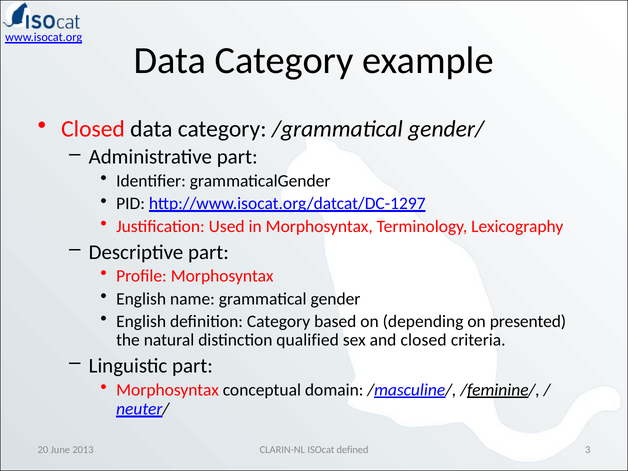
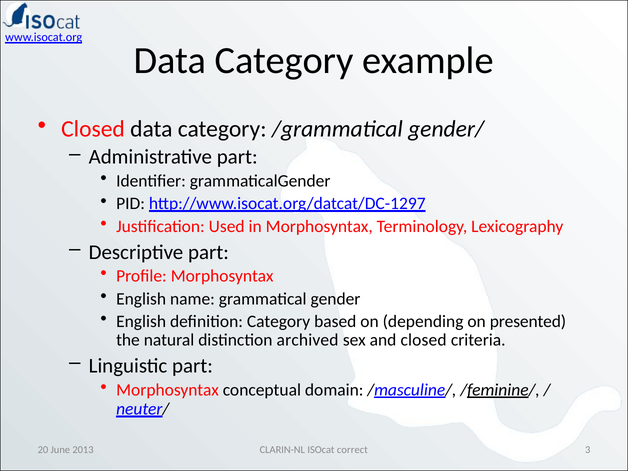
qualified: qualified -> archived
defined: defined -> correct
